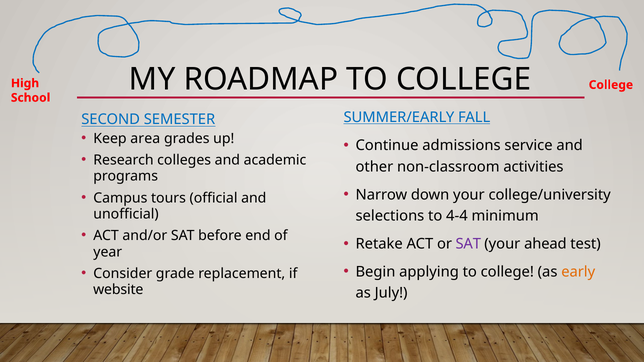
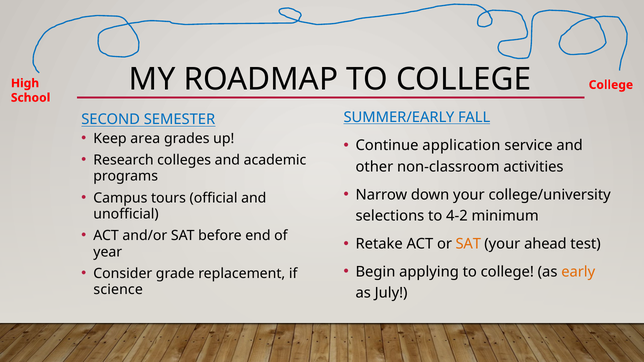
admissions: admissions -> application
4-4: 4-4 -> 4-2
SAT at (468, 244) colour: purple -> orange
website: website -> science
